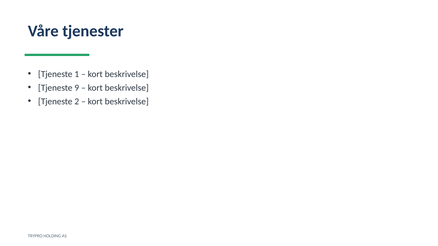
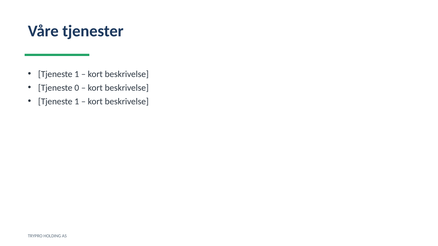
9: 9 -> 0
2 at (77, 102): 2 -> 1
